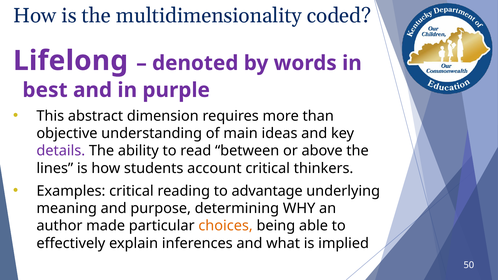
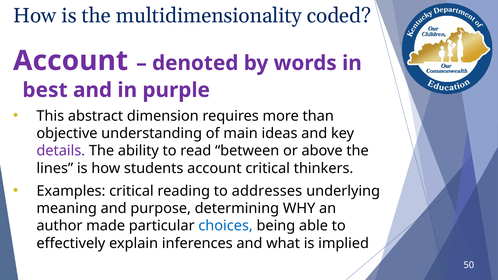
Lifelong at (71, 61): Lifelong -> Account
advantage: advantage -> addresses
choices colour: orange -> blue
